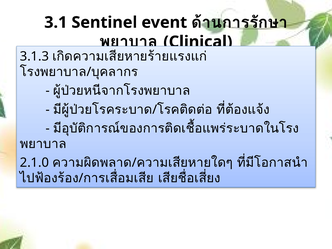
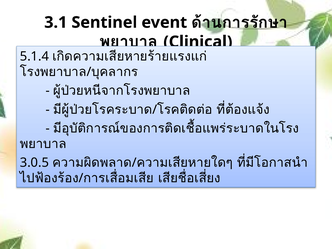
3.1.3: 3.1.3 -> 5.1.4
2.1.0: 2.1.0 -> 3.0.5
